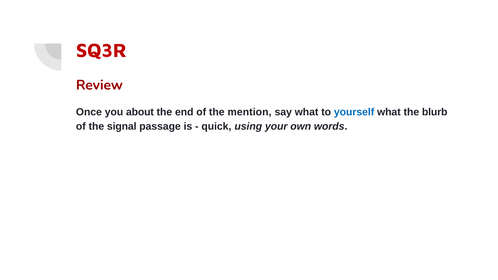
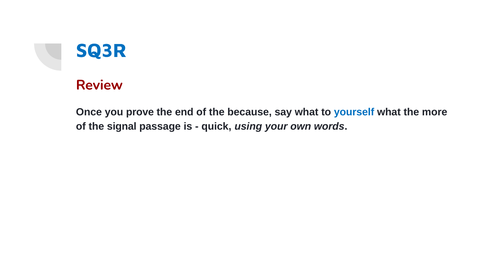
SQ3R colour: red -> blue
about: about -> prove
mention: mention -> because
blurb: blurb -> more
